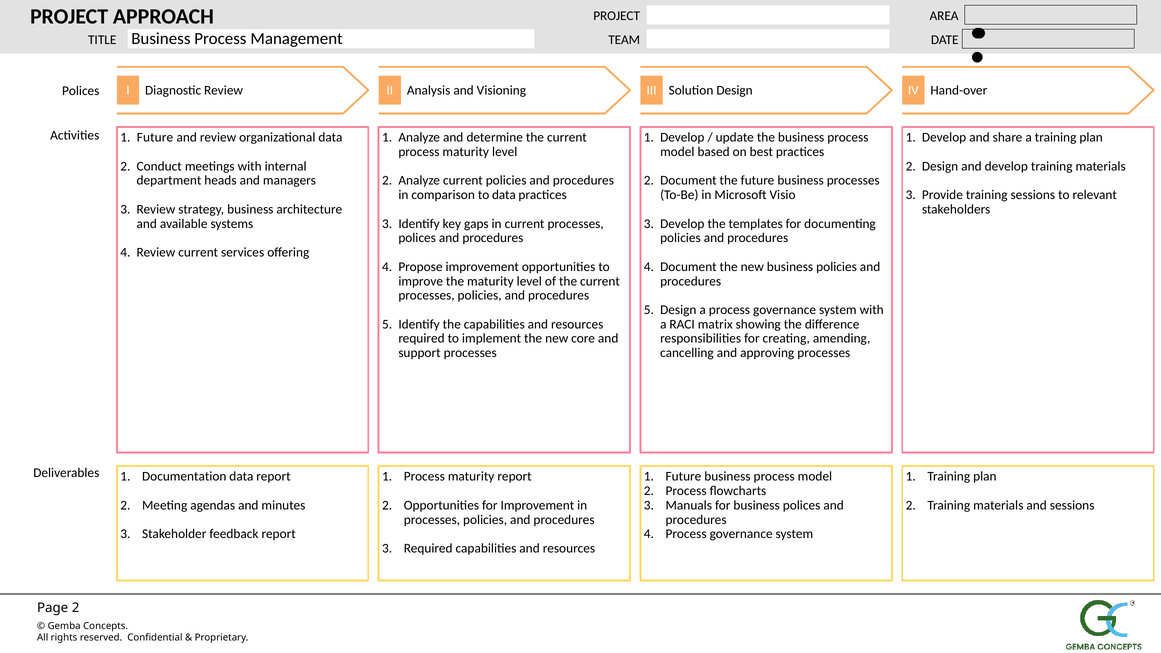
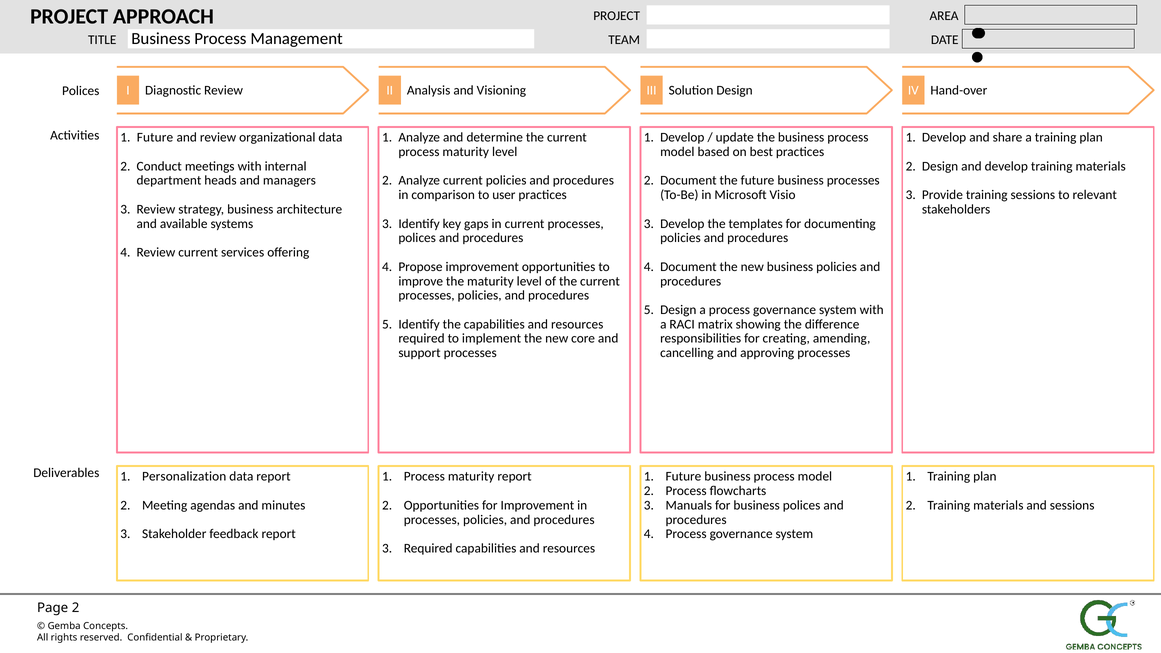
to data: data -> user
Documentation: Documentation -> Personalization
